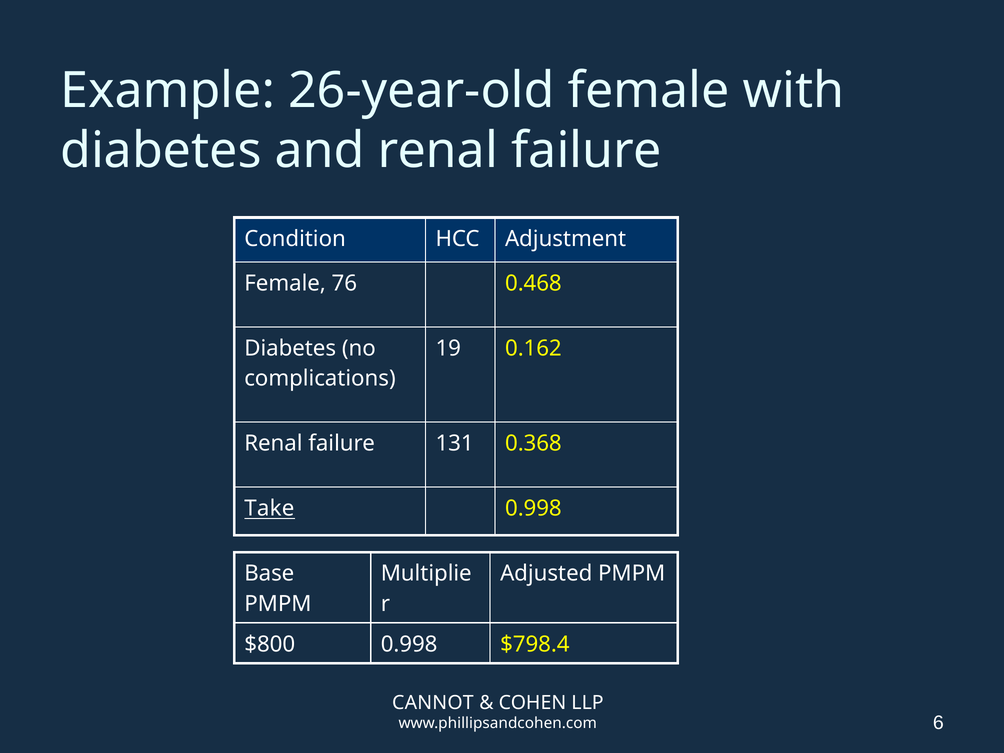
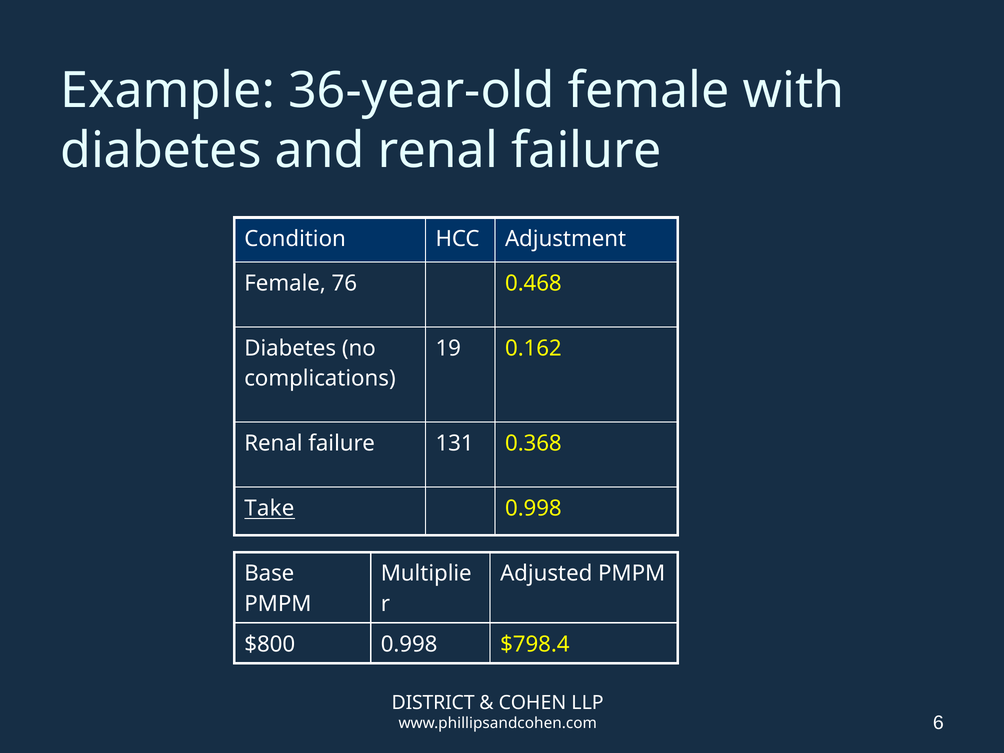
26-year-old: 26-year-old -> 36-year-old
CANNOT: CANNOT -> DISTRICT
